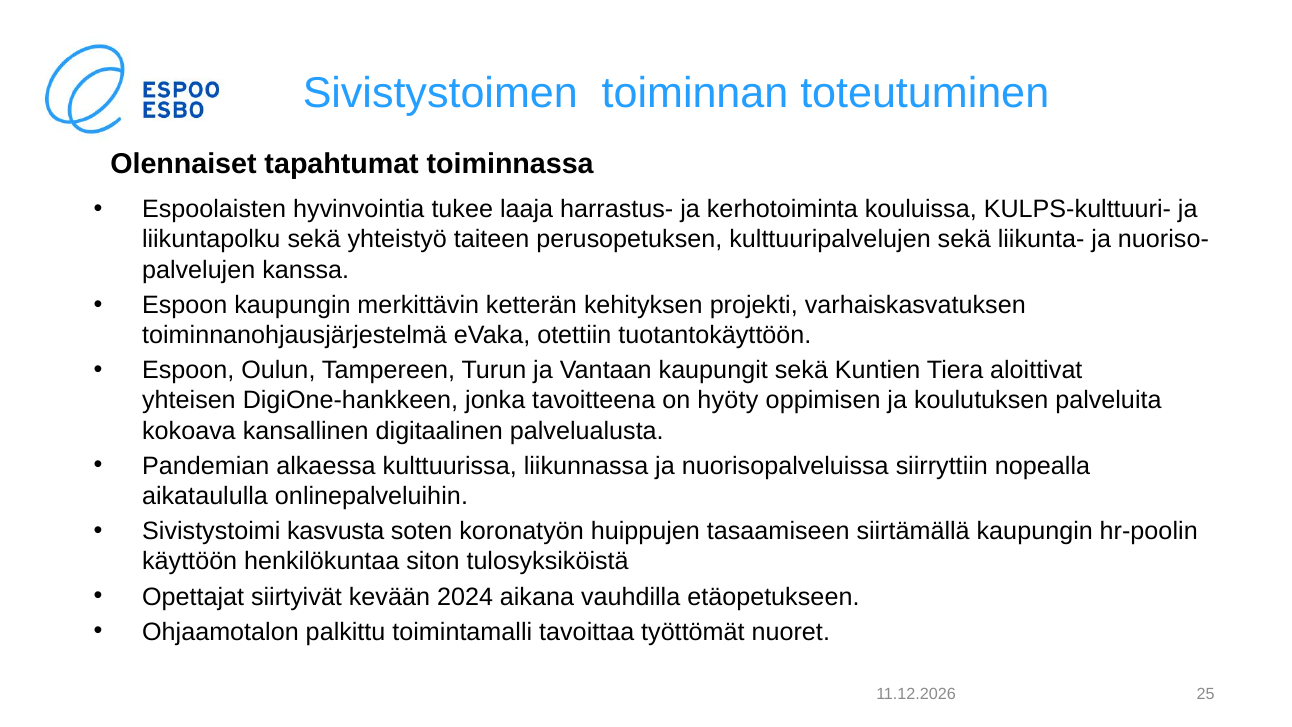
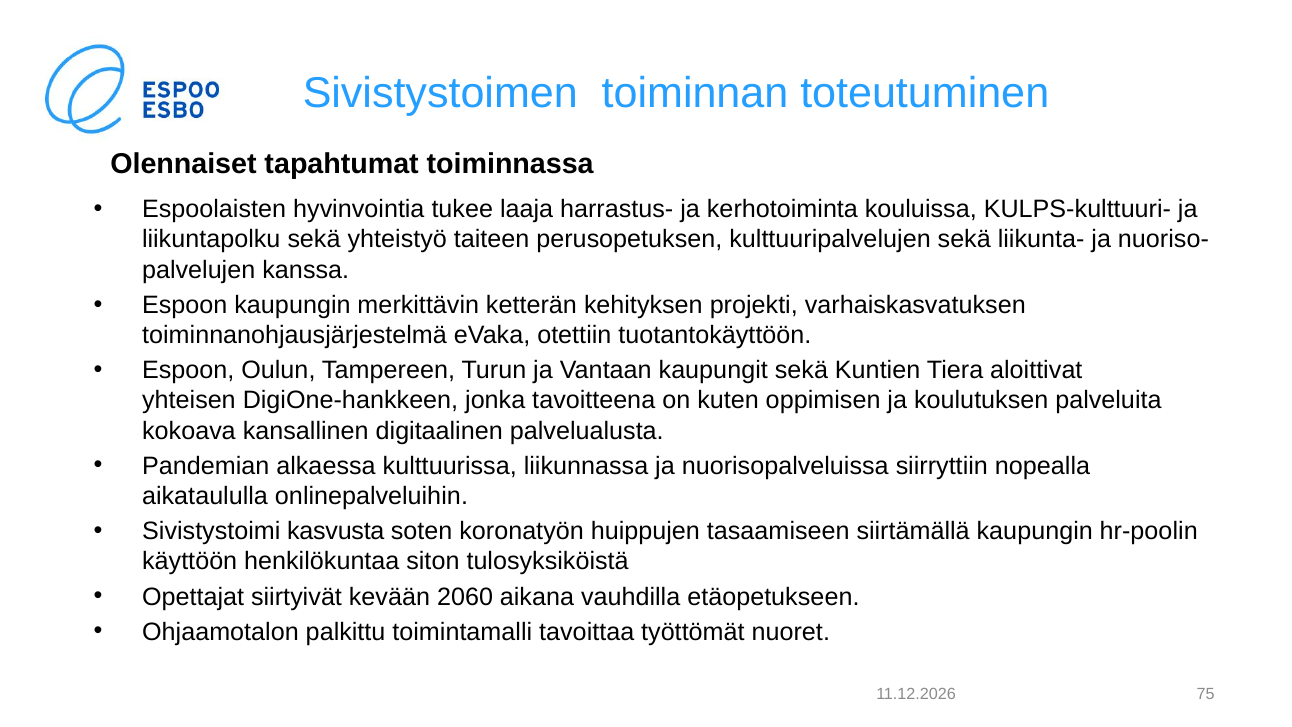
hyöty: hyöty -> kuten
2024: 2024 -> 2060
25: 25 -> 75
